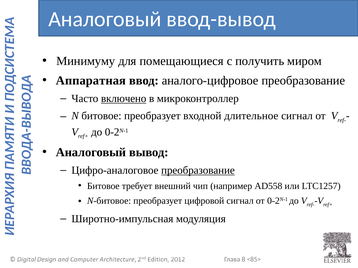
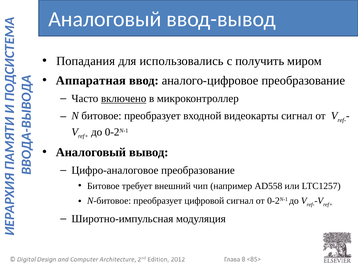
Минимуму: Минимуму -> Попадания
помещающиеся: помещающиеся -> использовались
длительное: длительное -> видеокарты
преобразование at (198, 171) underline: present -> none
